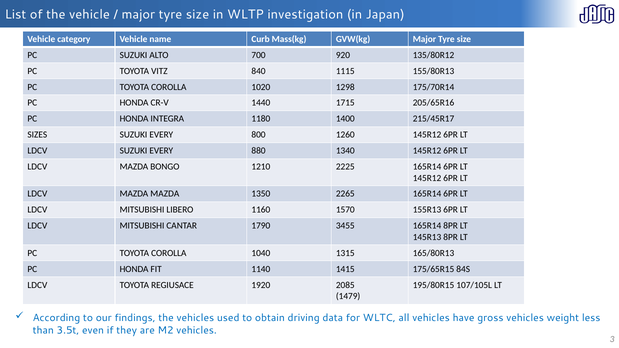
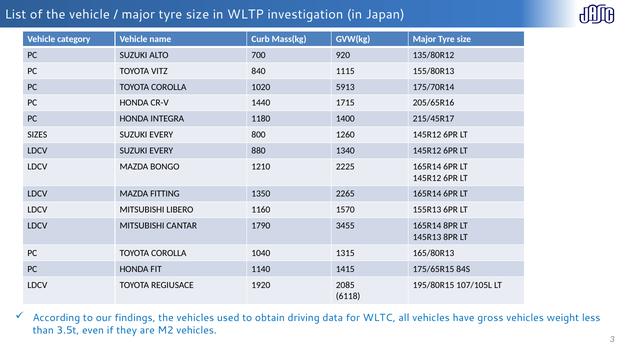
1298: 1298 -> 5913
MAZDA MAZDA: MAZDA -> FITTING
1479: 1479 -> 6118
